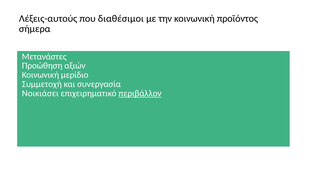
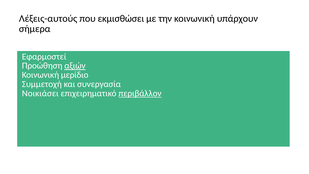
διαθέσιμοι: διαθέσιμοι -> εκμισθώσει
προϊόντος: προϊόντος -> υπάρχουν
Μετανάστες: Μετανάστες -> Εφαρμοστεί
αξιών underline: none -> present
